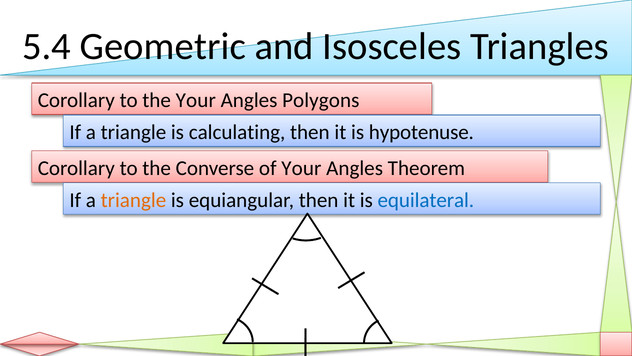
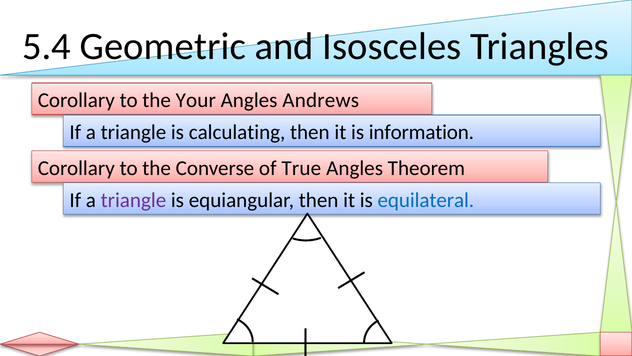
Polygons: Polygons -> Andrews
hypotenuse: hypotenuse -> information
of Your: Your -> True
triangle at (133, 200) colour: orange -> purple
